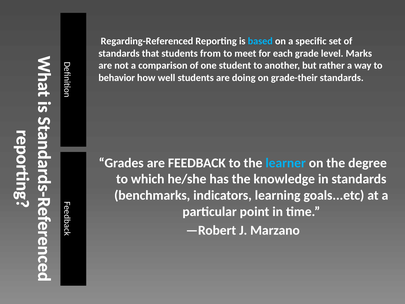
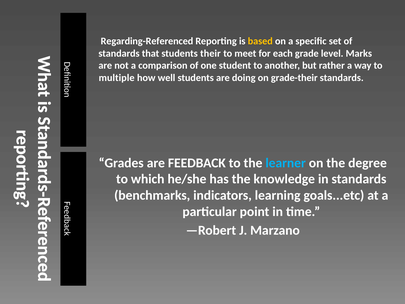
based colour: light blue -> yellow
from: from -> their
behavior: behavior -> multiple
